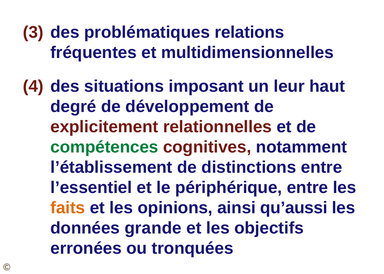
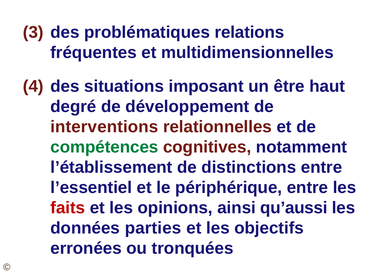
leur: leur -> être
explicitement: explicitement -> interventions
faits colour: orange -> red
grande: grande -> parties
